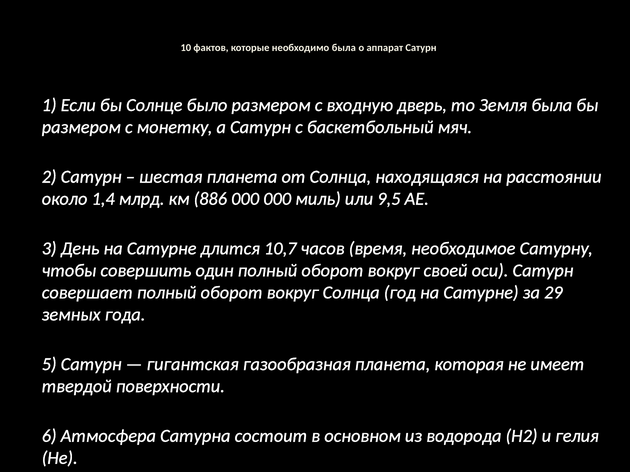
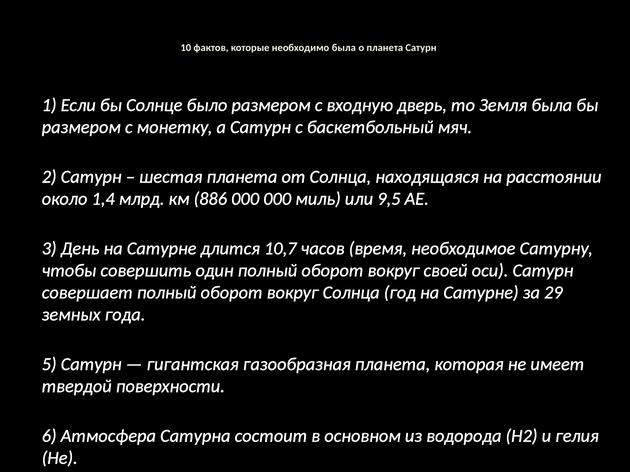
о аппарат: аппарат -> планета
